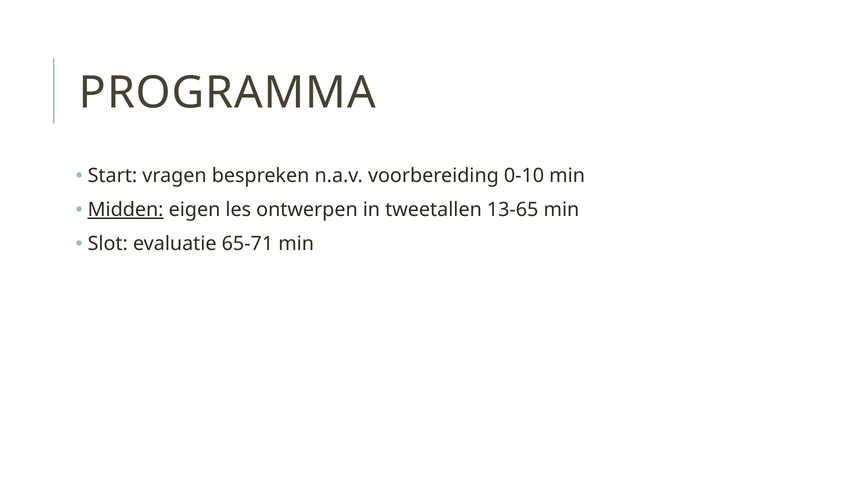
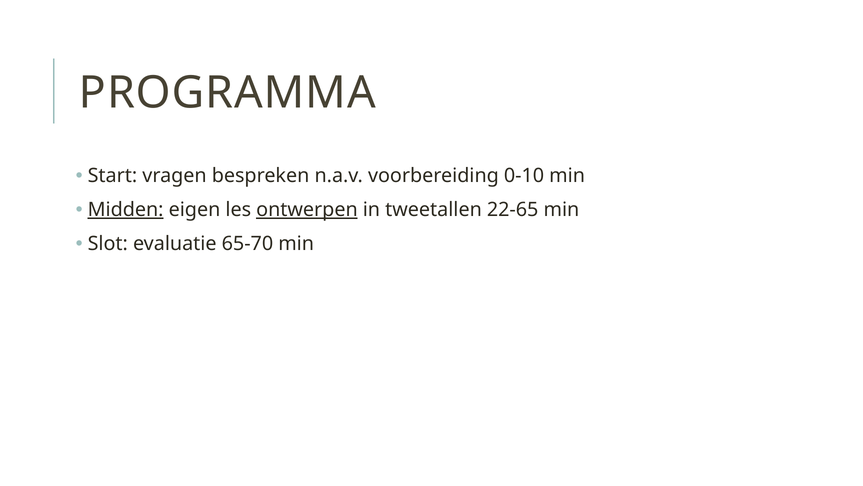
ontwerpen underline: none -> present
13-65: 13-65 -> 22-65
65-71: 65-71 -> 65-70
